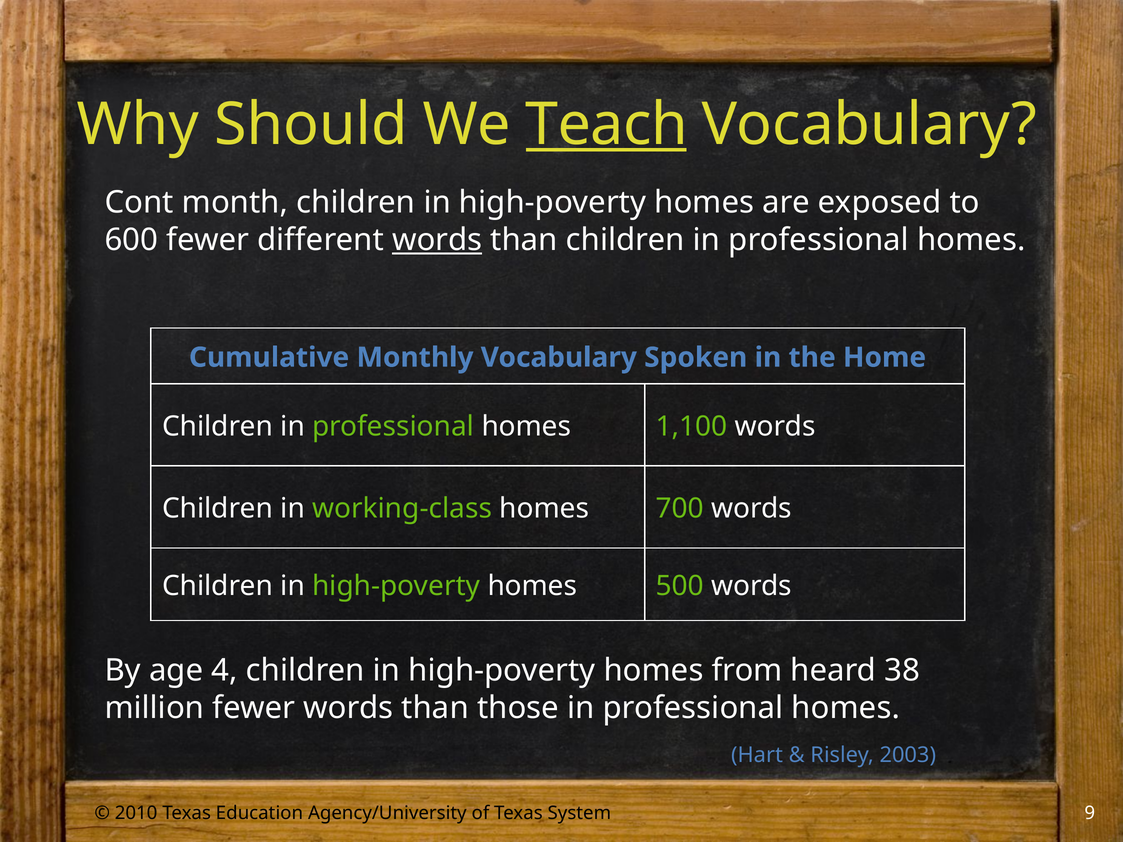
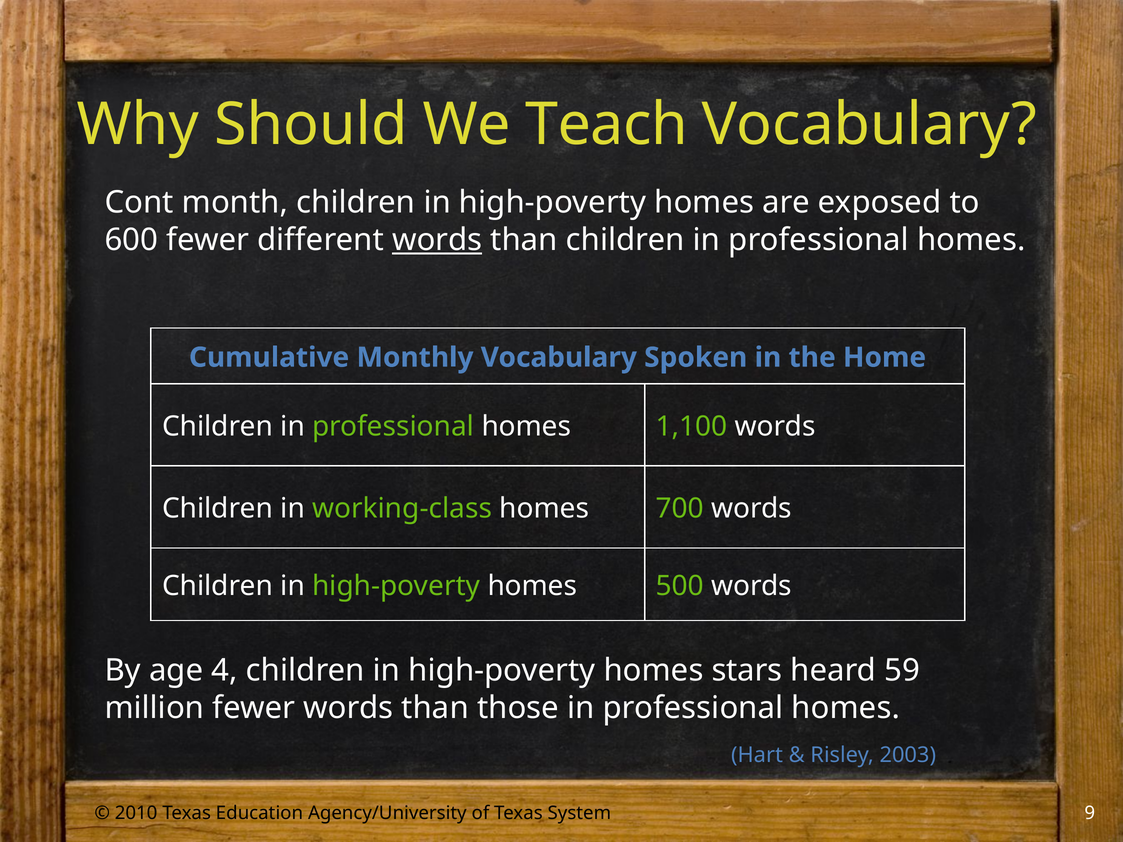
Teach underline: present -> none
from: from -> stars
38: 38 -> 59
